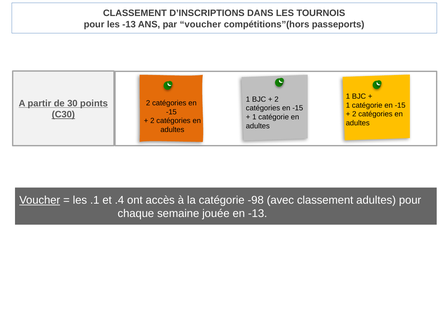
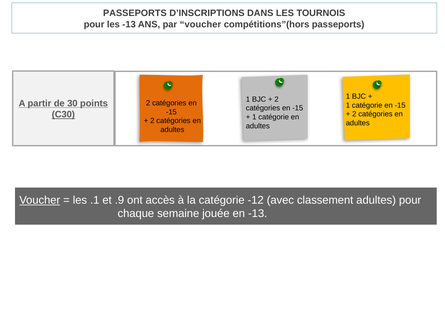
CLASSEMENT at (135, 13): CLASSEMENT -> PASSEPORTS
.4: .4 -> .9
-98: -98 -> -12
